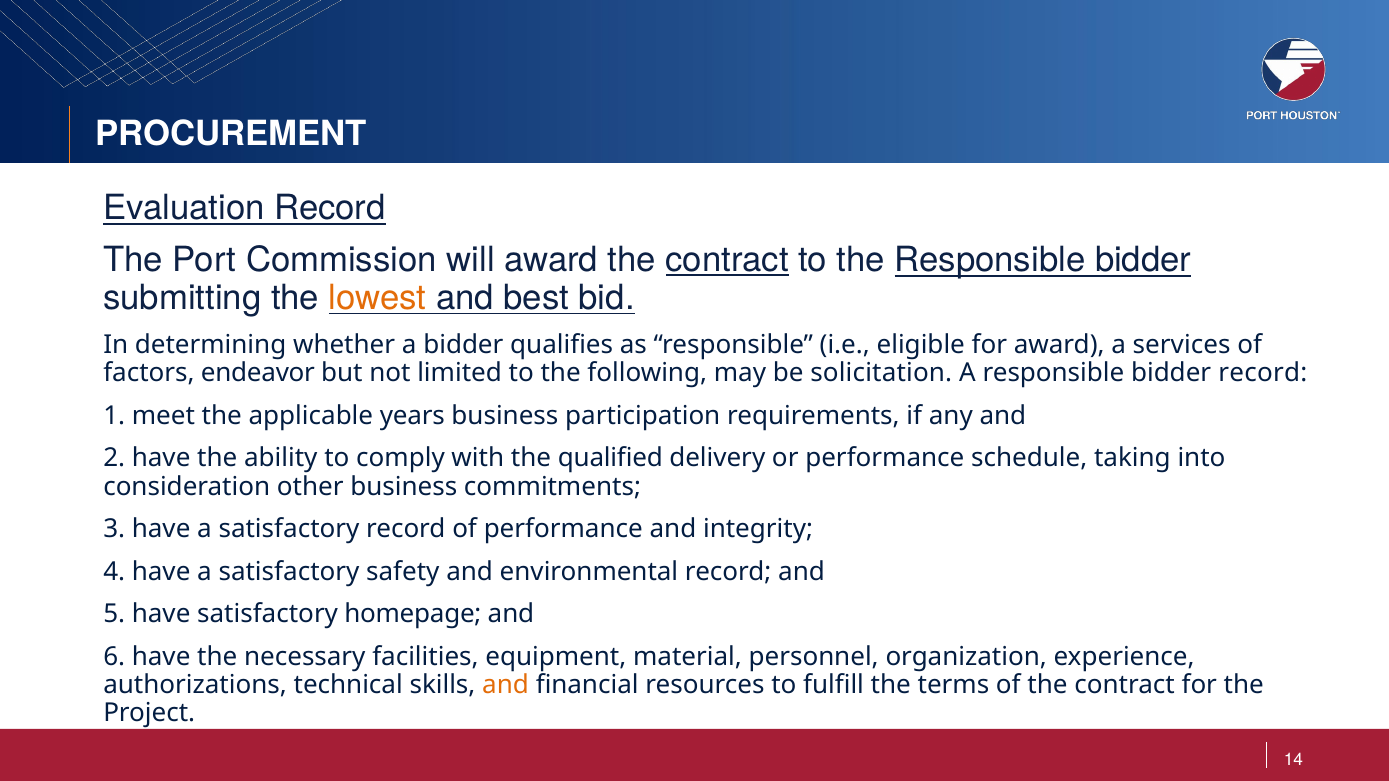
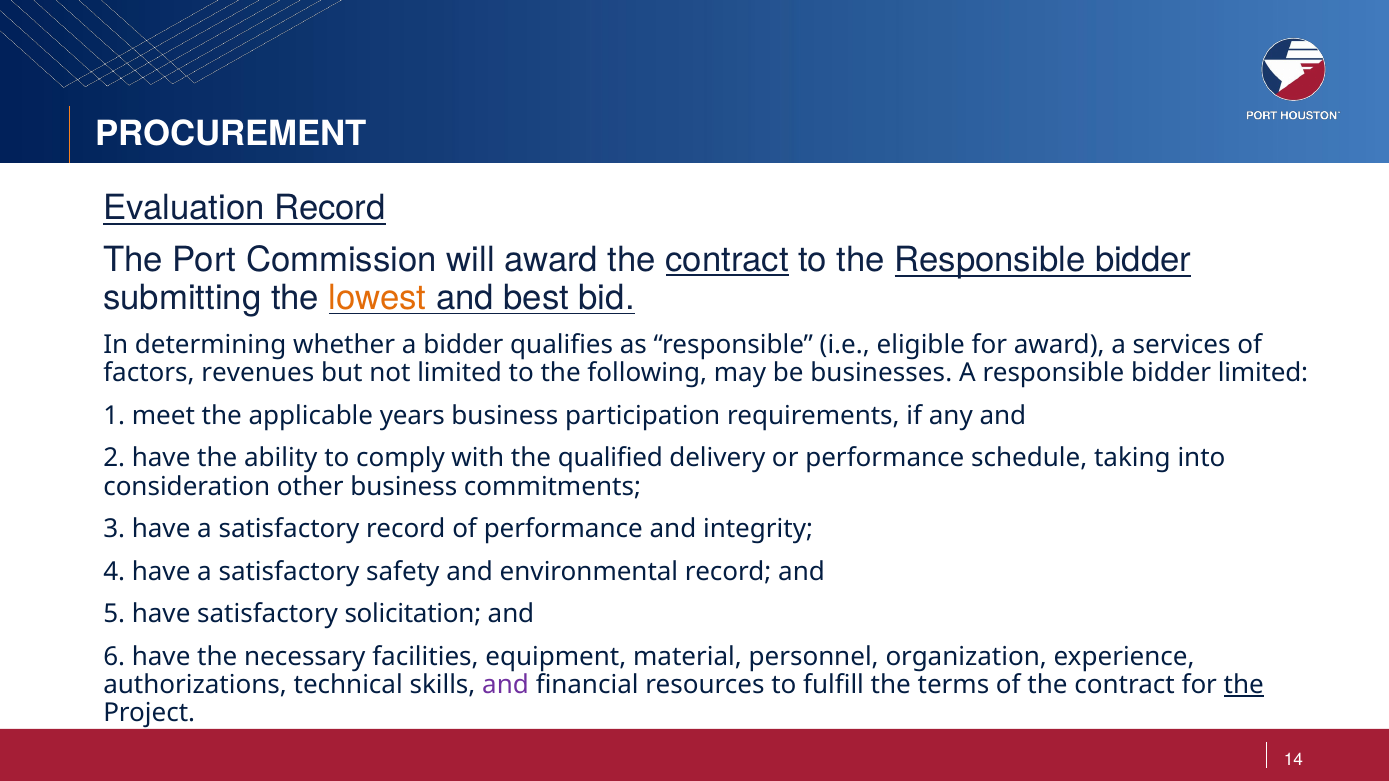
endeavor: endeavor -> revenues
solicitation: solicitation -> businesses
bidder record: record -> limited
homepage: homepage -> solicitation
and at (506, 685) colour: orange -> purple
the at (1244, 685) underline: none -> present
